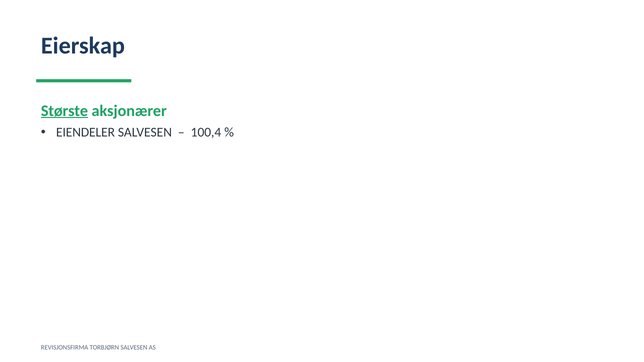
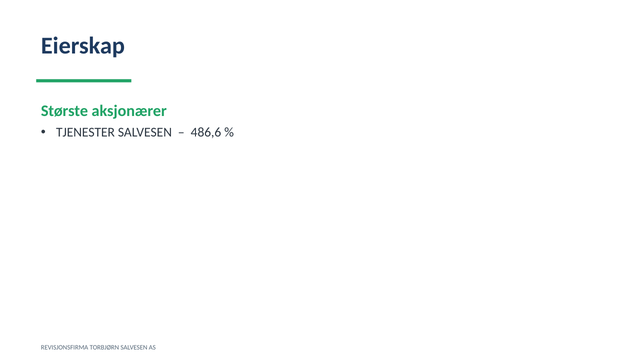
Største underline: present -> none
EIENDELER: EIENDELER -> TJENESTER
100,4: 100,4 -> 486,6
